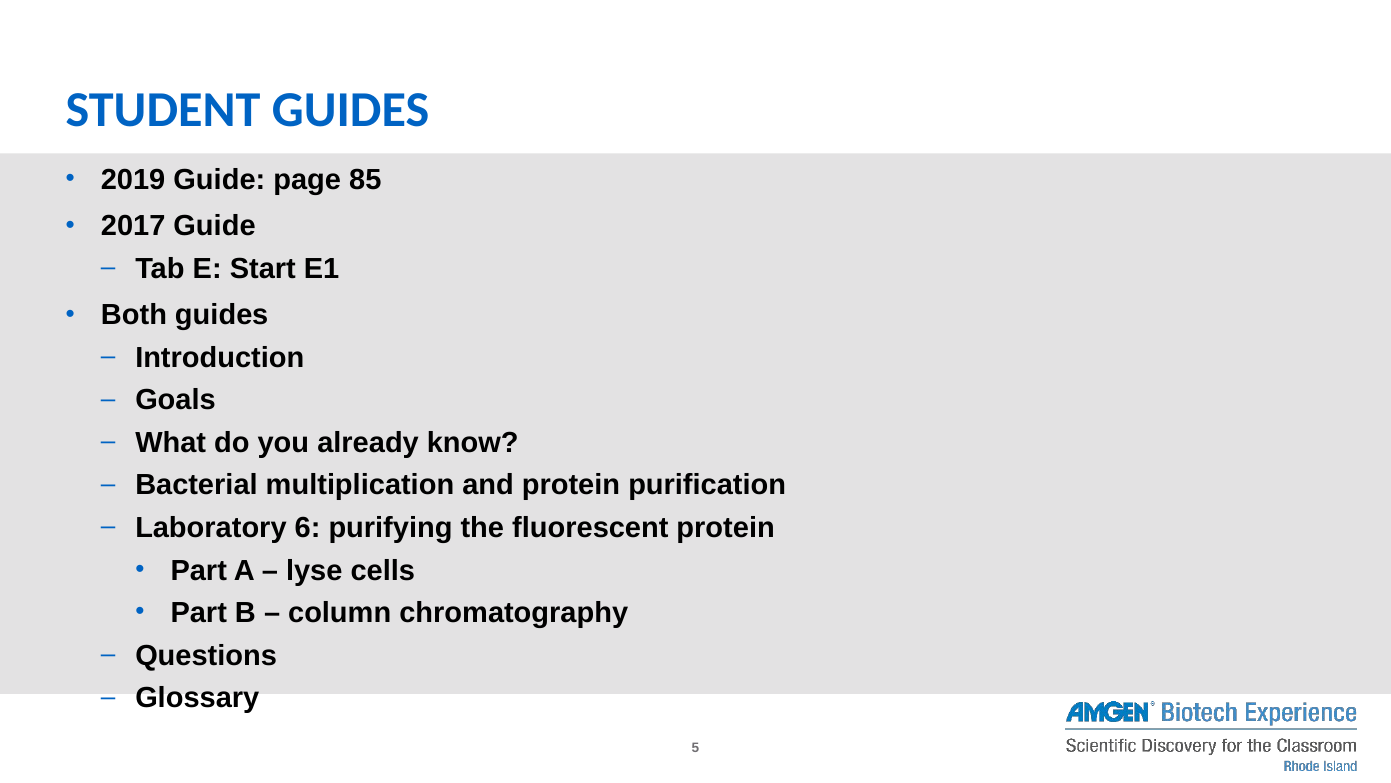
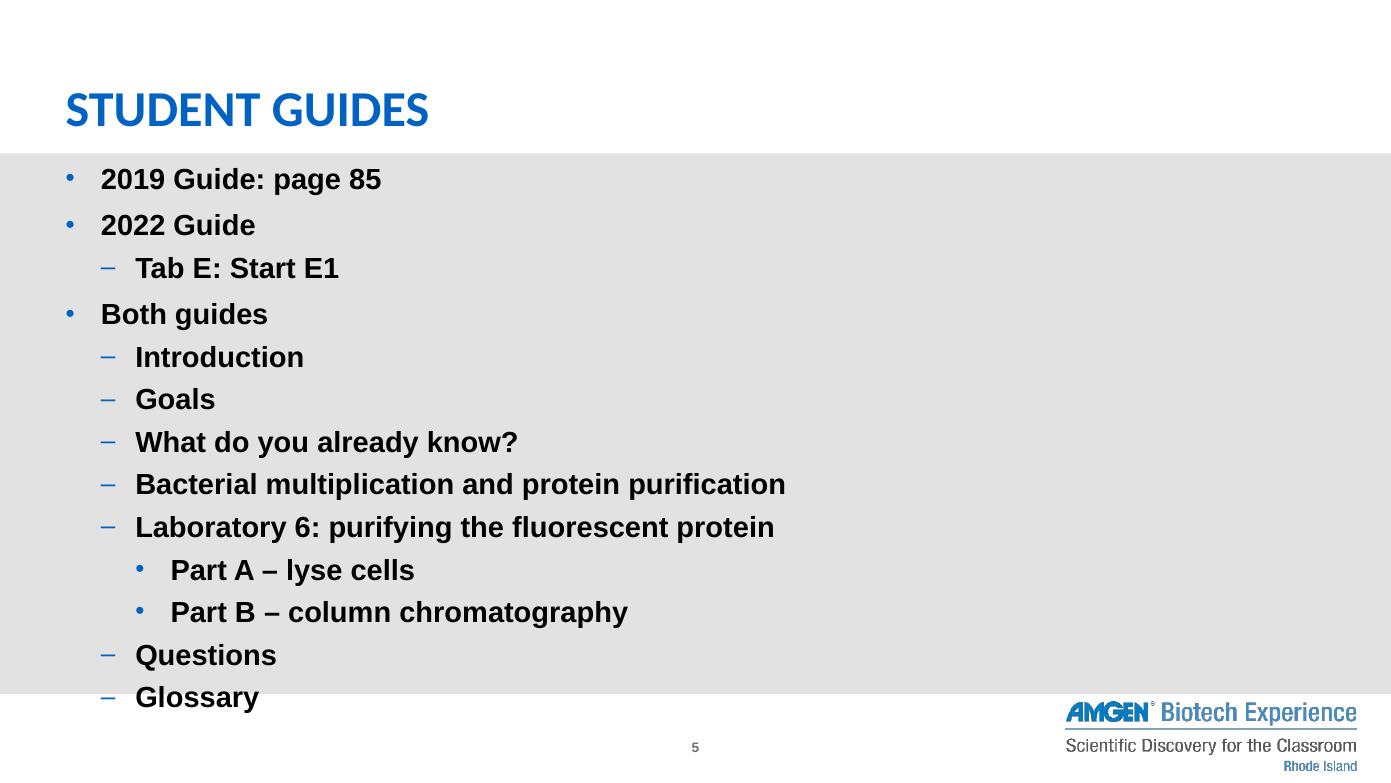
2017: 2017 -> 2022
